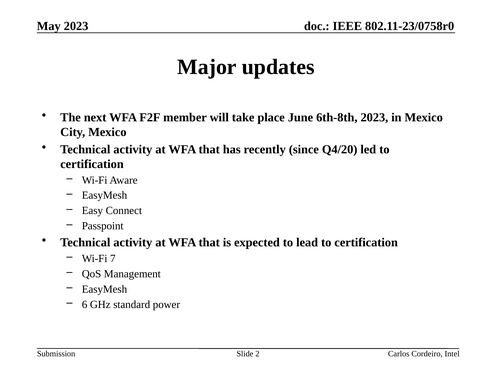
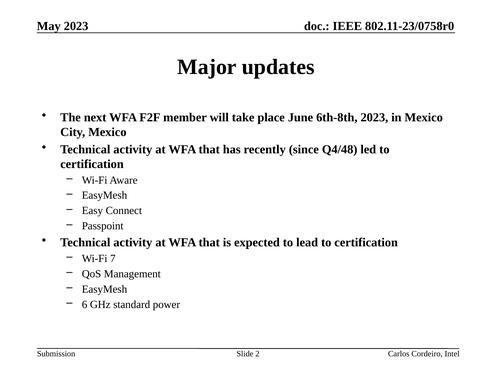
Q4/20: Q4/20 -> Q4/48
